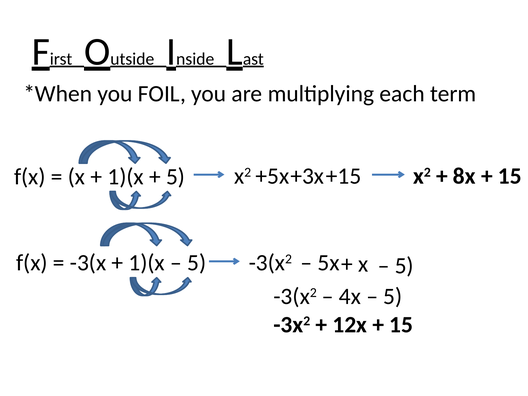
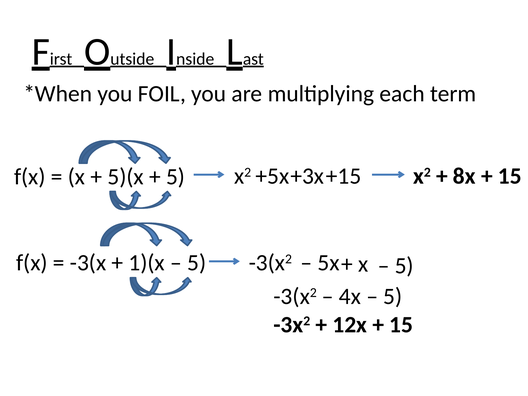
1)(x at (126, 177): 1)(x -> 5)(x
